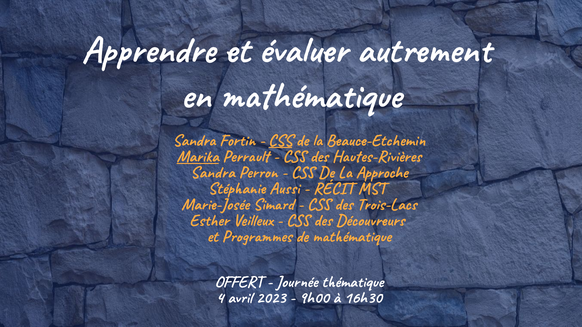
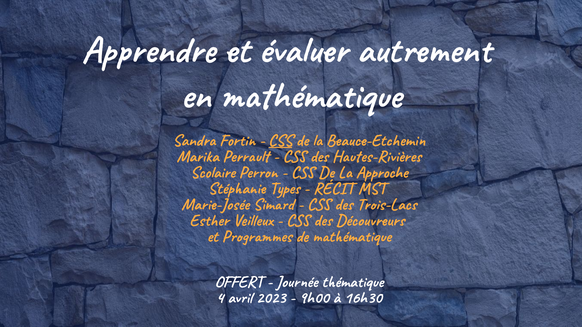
Marika underline: present -> none
Sandra at (213, 172): Sandra -> Scolaire
Aussi: Aussi -> Types
